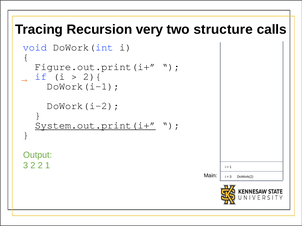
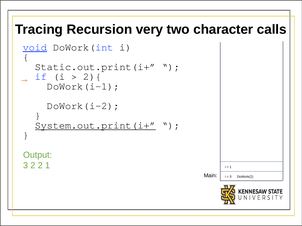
structure: structure -> character
void underline: none -> present
Figure.out.print(i+: Figure.out.print(i+ -> Static.out.print(i+
